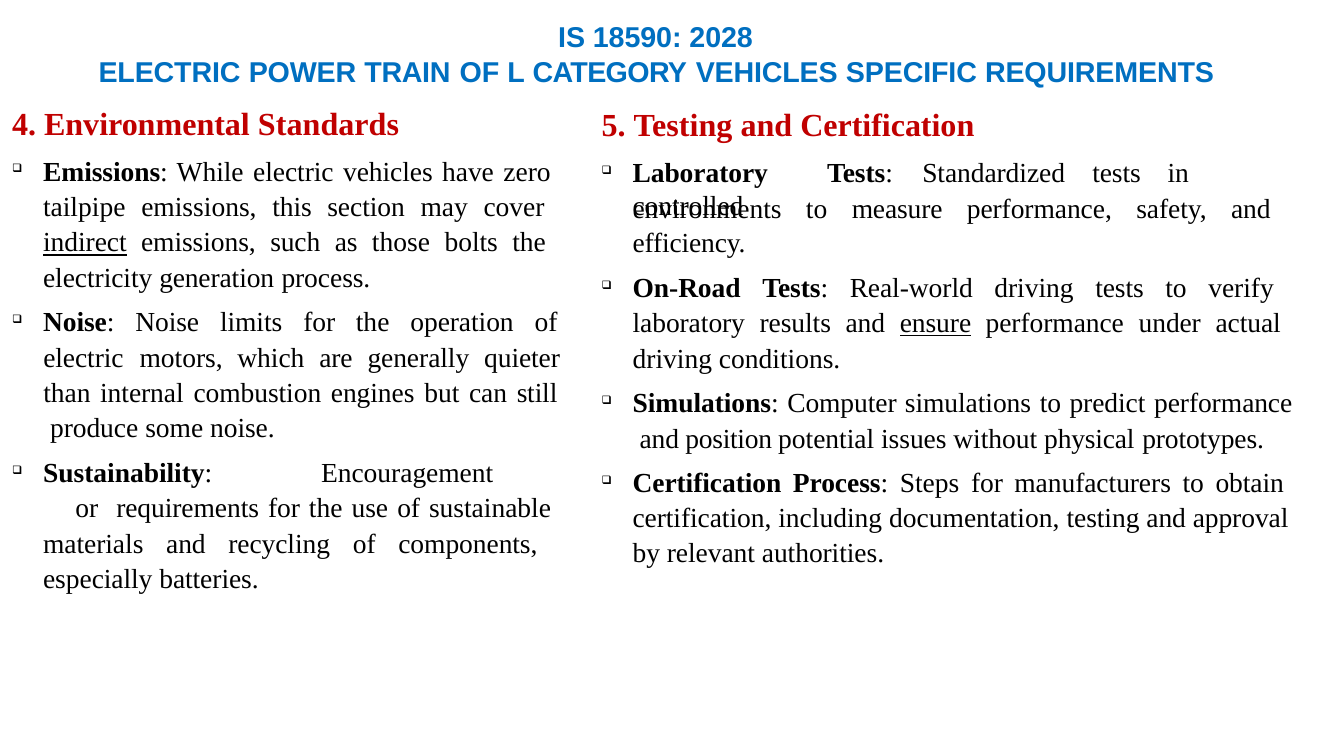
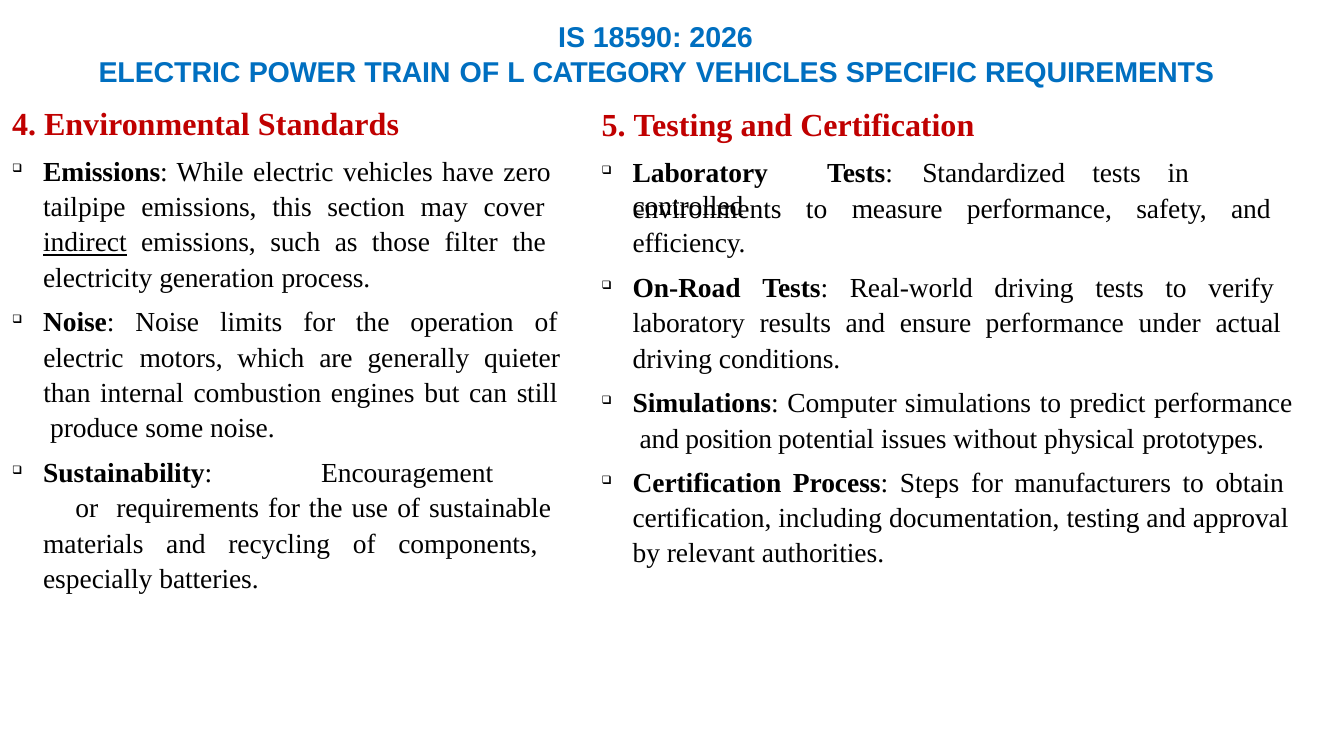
2028: 2028 -> 2026
bolts: bolts -> filter
ensure underline: present -> none
